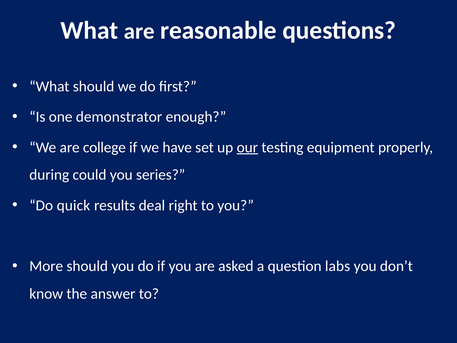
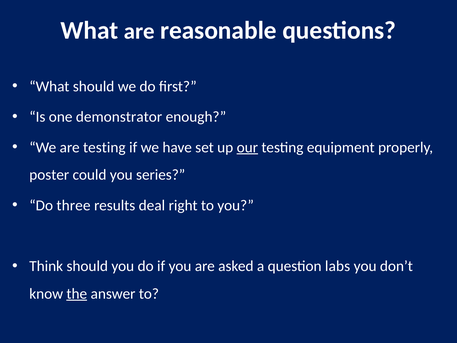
are college: college -> testing
during: during -> poster
quick: quick -> three
More: More -> Think
the underline: none -> present
